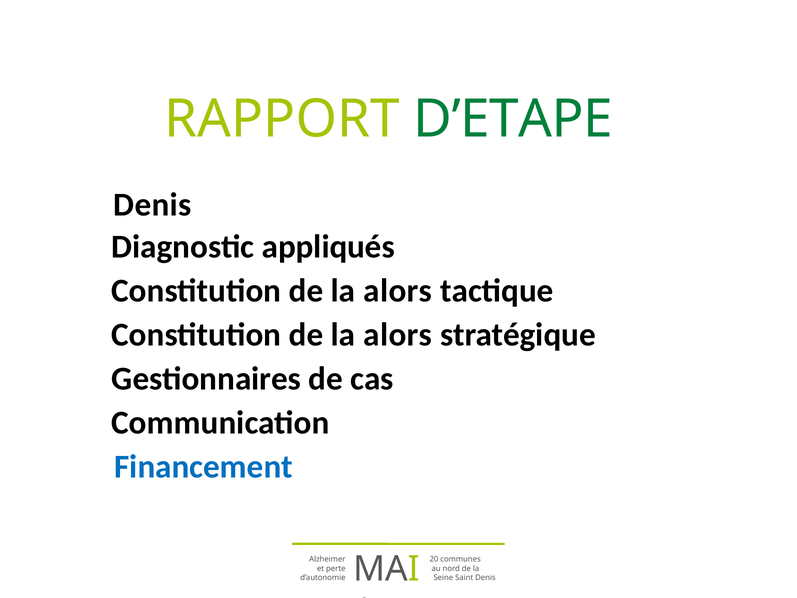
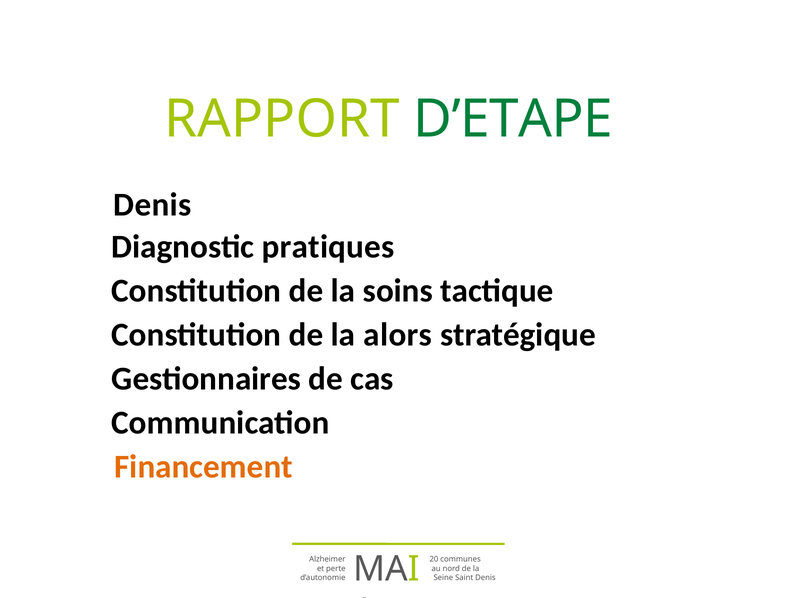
appliqués: appliqués -> pratiques
alors at (398, 291): alors -> soins
Financement colour: blue -> orange
